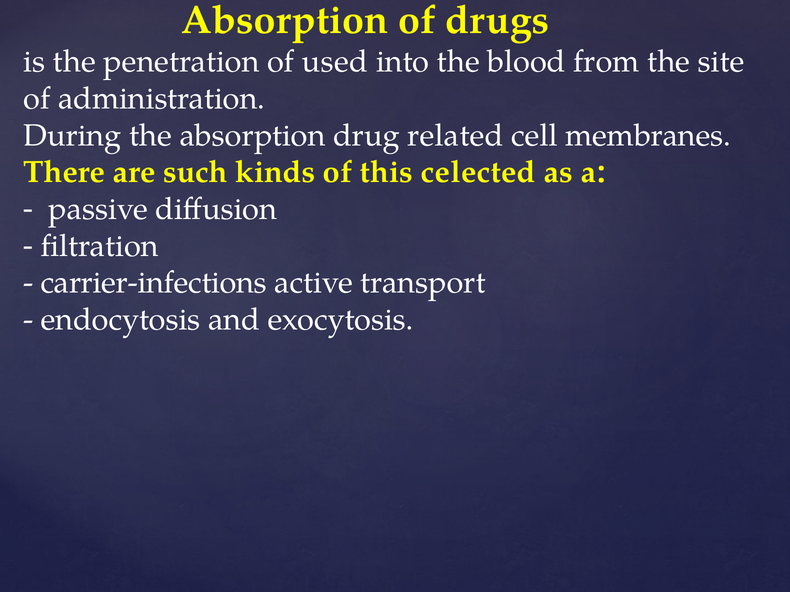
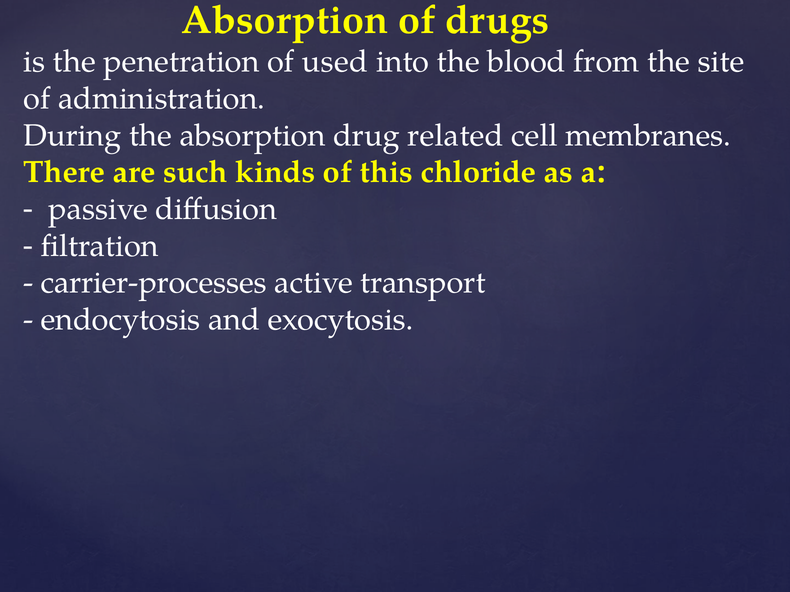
celected: celected -> chloride
carrier-infections: carrier-infections -> carrier-processes
